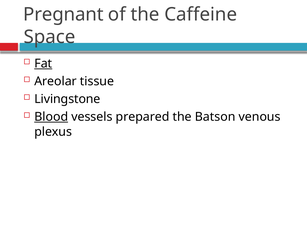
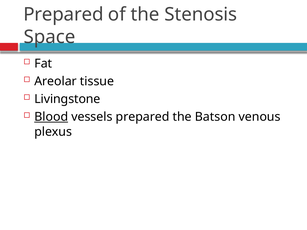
Pregnant at (63, 14): Pregnant -> Prepared
Caffeine: Caffeine -> Stenosis
Fat underline: present -> none
